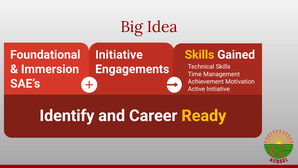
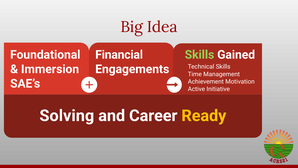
Initiative at (119, 55): Initiative -> Financial
Skills at (200, 55) colour: yellow -> light green
Identify: Identify -> Solving
